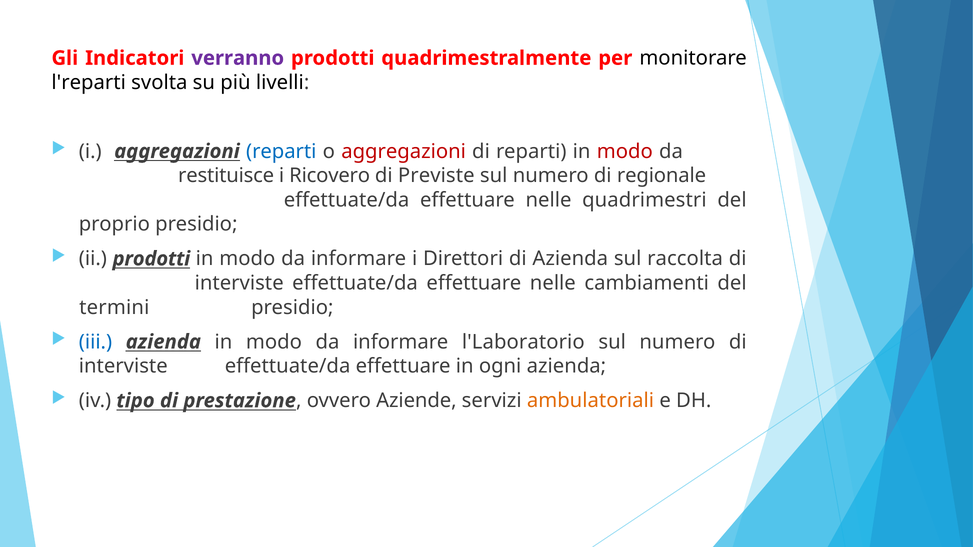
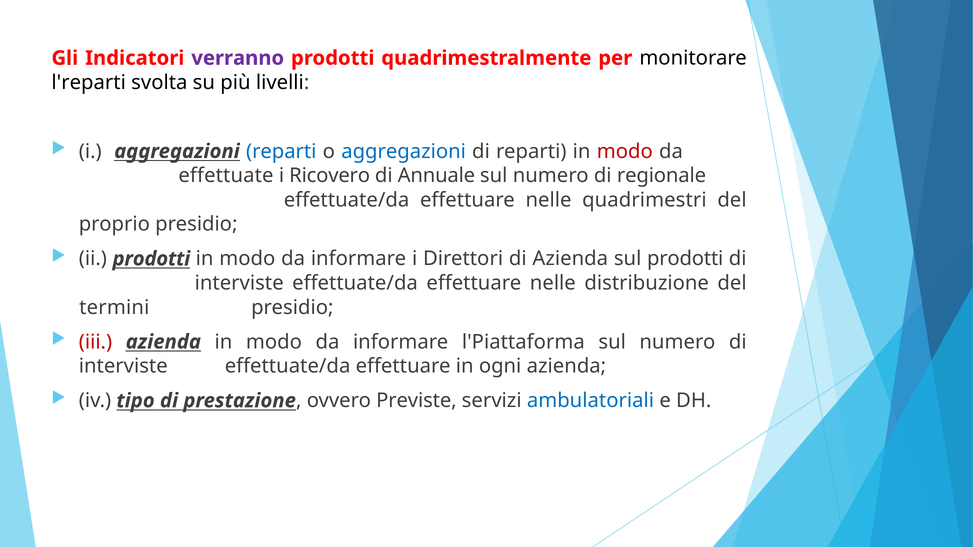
aggregazioni at (404, 151) colour: red -> blue
restituisce: restituisce -> effettuate
Previste: Previste -> Annuale
sul raccolta: raccolta -> prodotti
cambiamenti: cambiamenti -> distribuzione
iii colour: blue -> red
l'Laboratorio: l'Laboratorio -> l'Piattaforma
Aziende: Aziende -> Previste
ambulatoriali colour: orange -> blue
